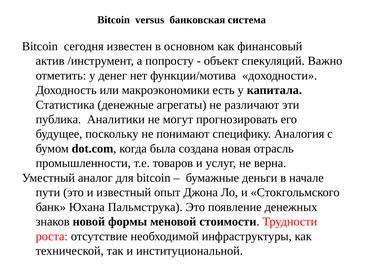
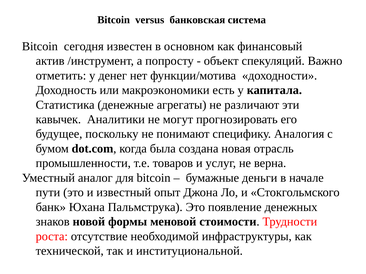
публика: публика -> кавычек
